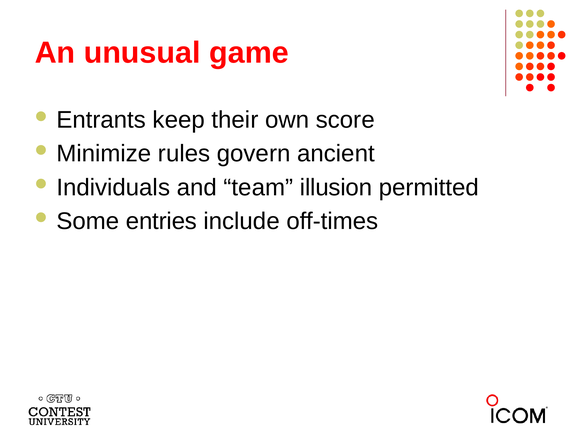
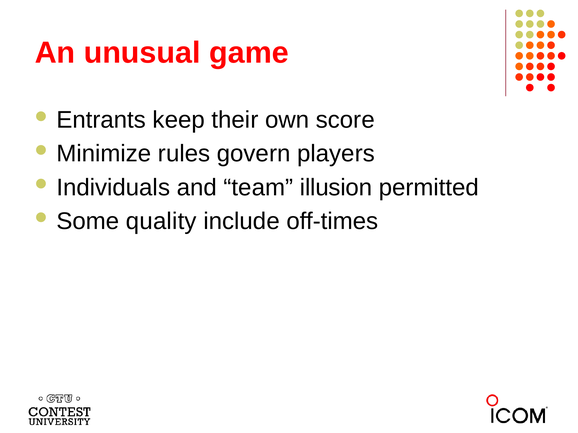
ancient: ancient -> players
entries: entries -> quality
